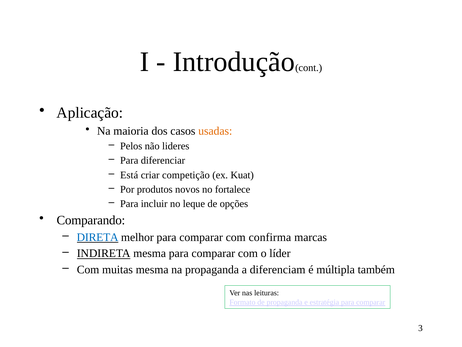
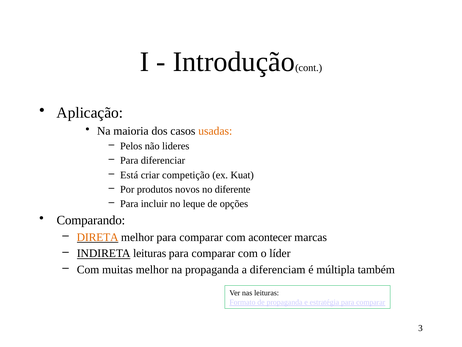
fortalece: fortalece -> diferente
DIRETA colour: blue -> orange
confirma: confirma -> acontecer
INDIRETA mesma: mesma -> leituras
muitas mesma: mesma -> melhor
